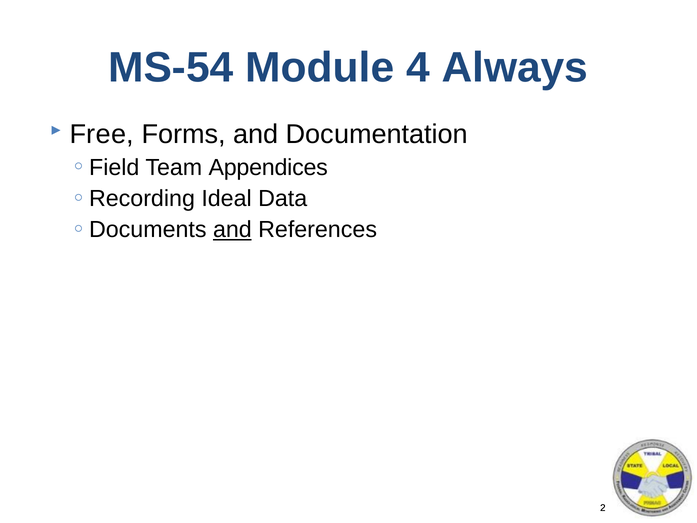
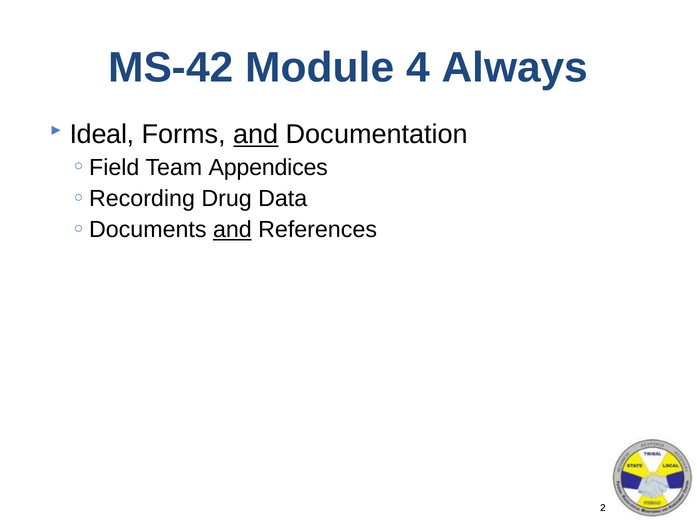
MS-54: MS-54 -> MS-42
Free: Free -> Ideal
and at (256, 134) underline: none -> present
Ideal: Ideal -> Drug
